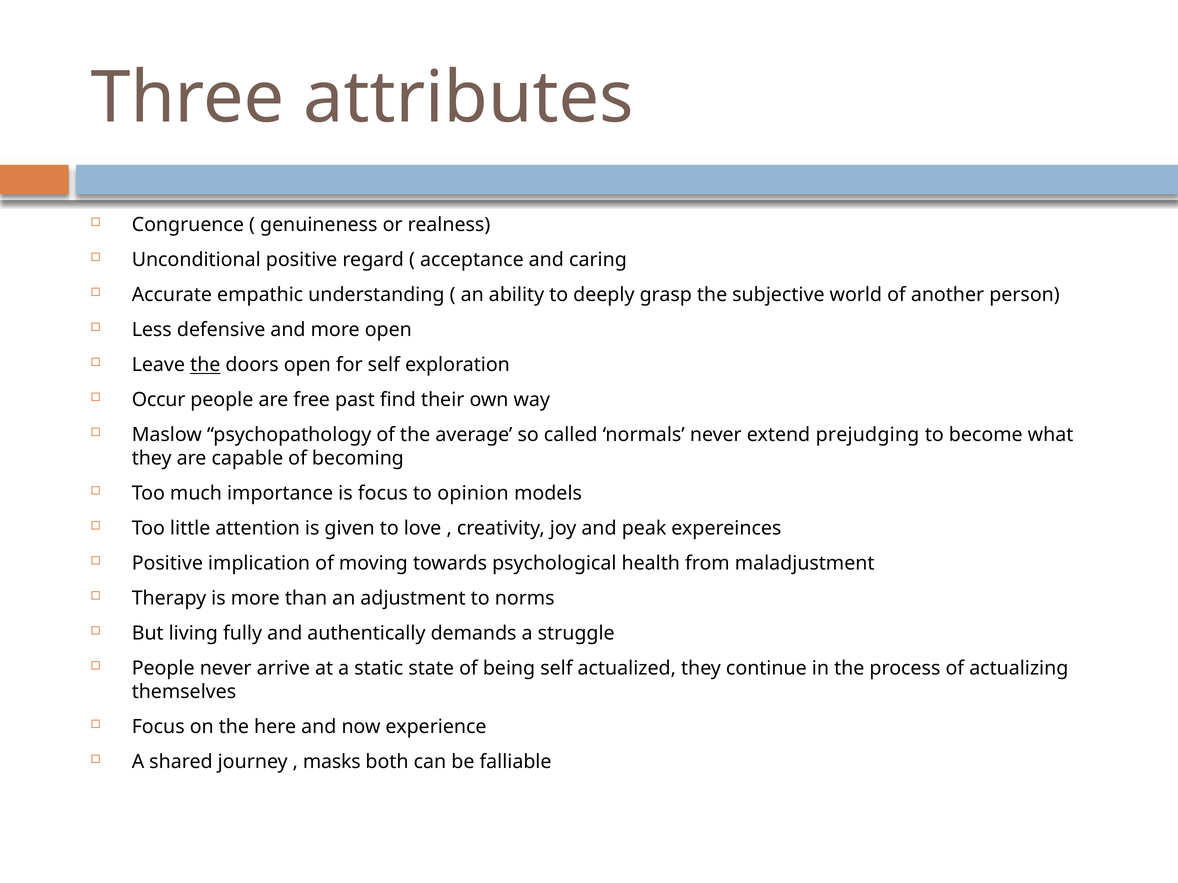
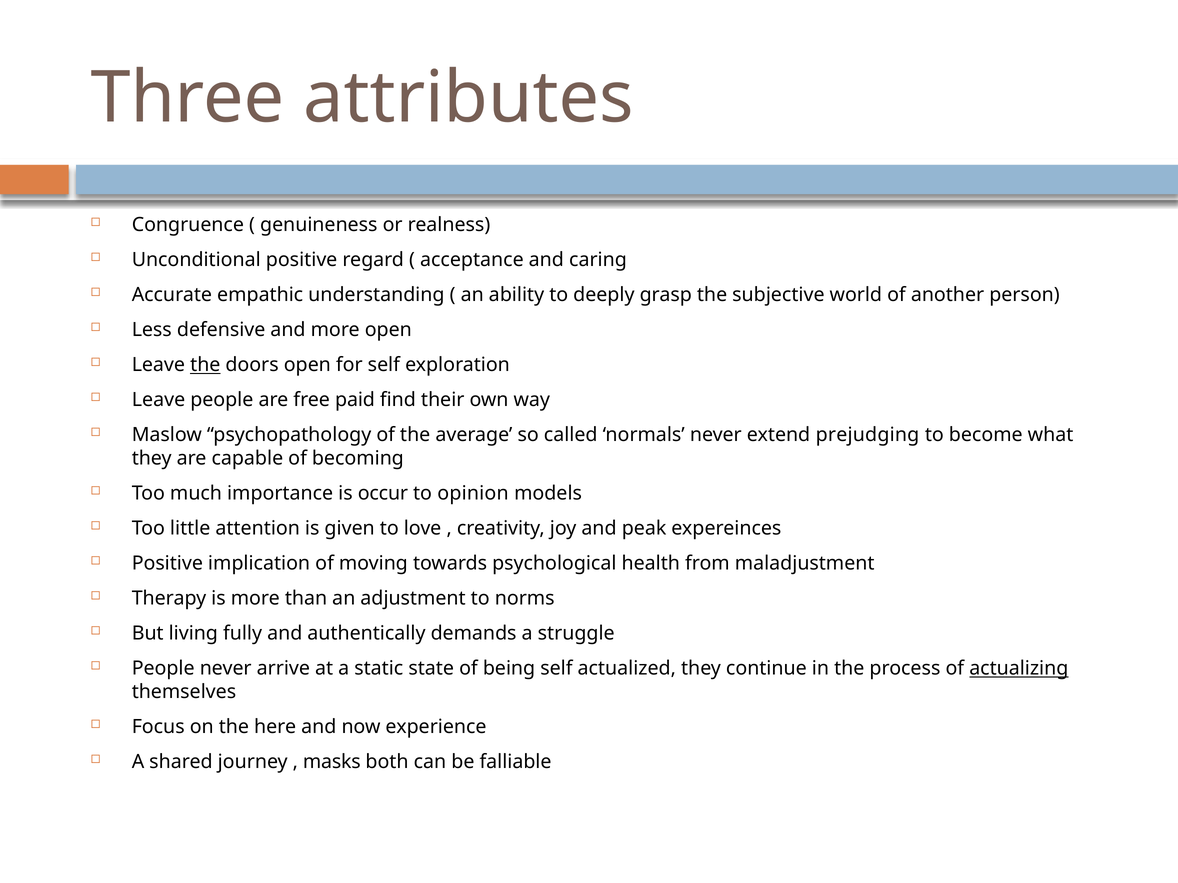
Occur at (159, 400): Occur -> Leave
past: past -> paid
is focus: focus -> occur
actualizing underline: none -> present
